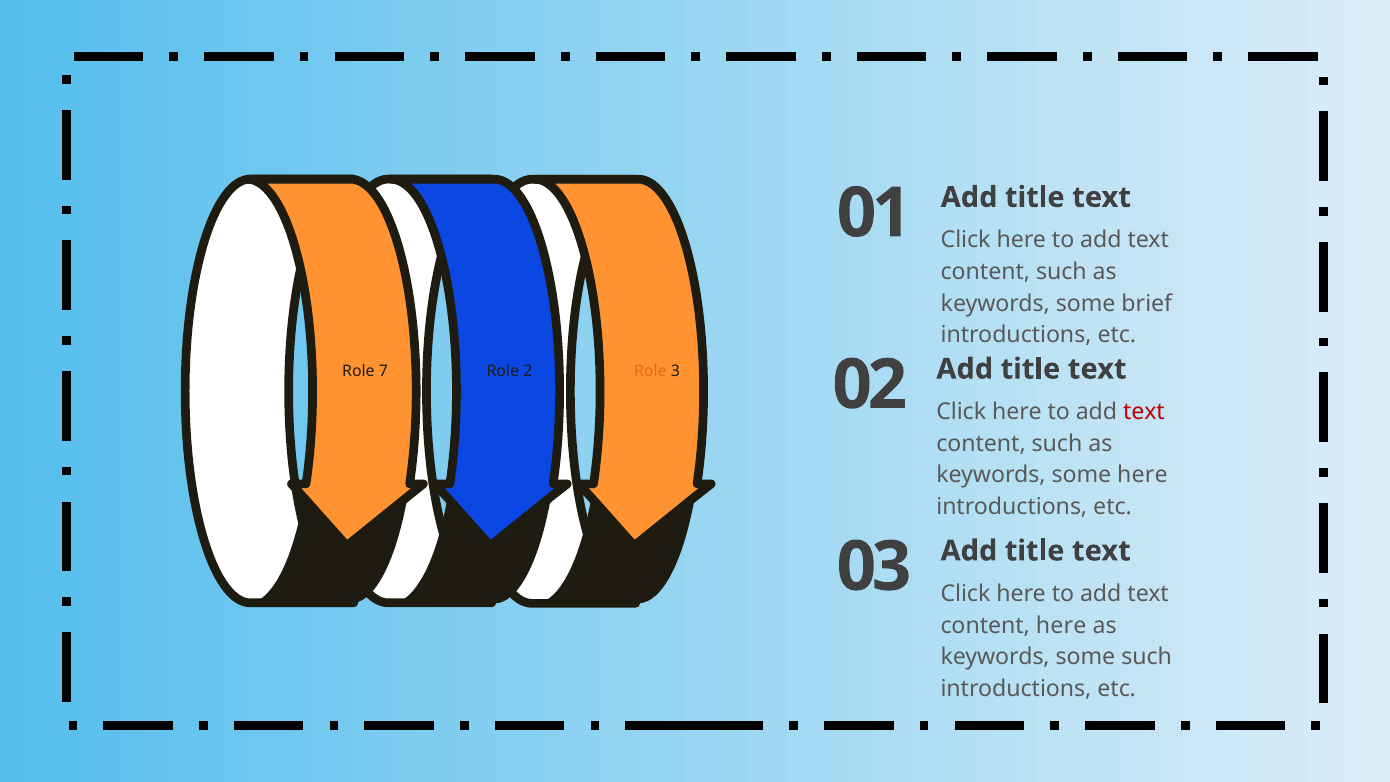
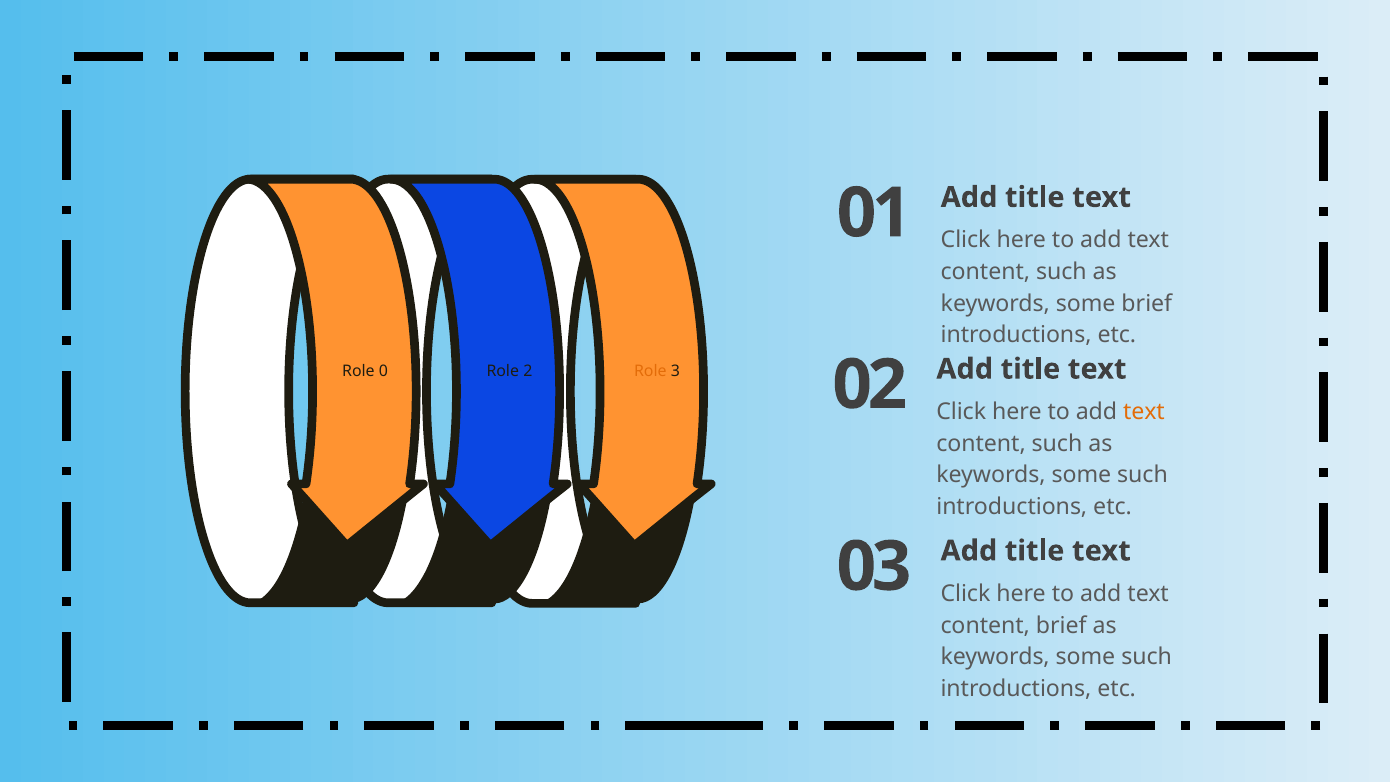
7: 7 -> 0
text at (1144, 412) colour: red -> orange
here at (1142, 475): here -> such
content here: here -> brief
